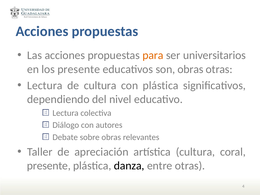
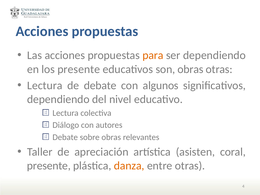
ser universitarios: universitarios -> dependiendo
de cultura: cultura -> debate
con plástica: plástica -> algunos
artística cultura: cultura -> asisten
danza colour: black -> orange
